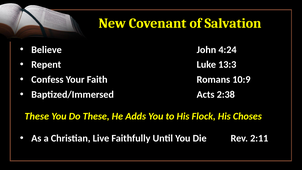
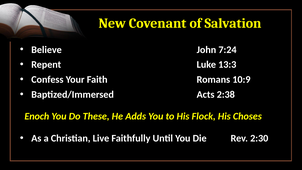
4:24: 4:24 -> 7:24
These at (37, 116): These -> Enoch
2:11: 2:11 -> 2:30
